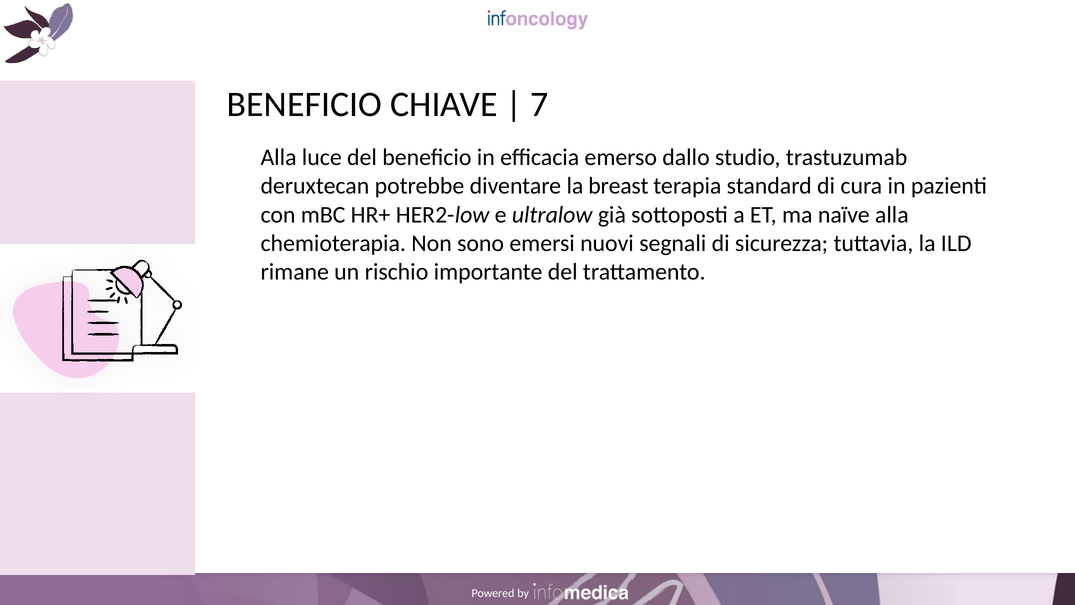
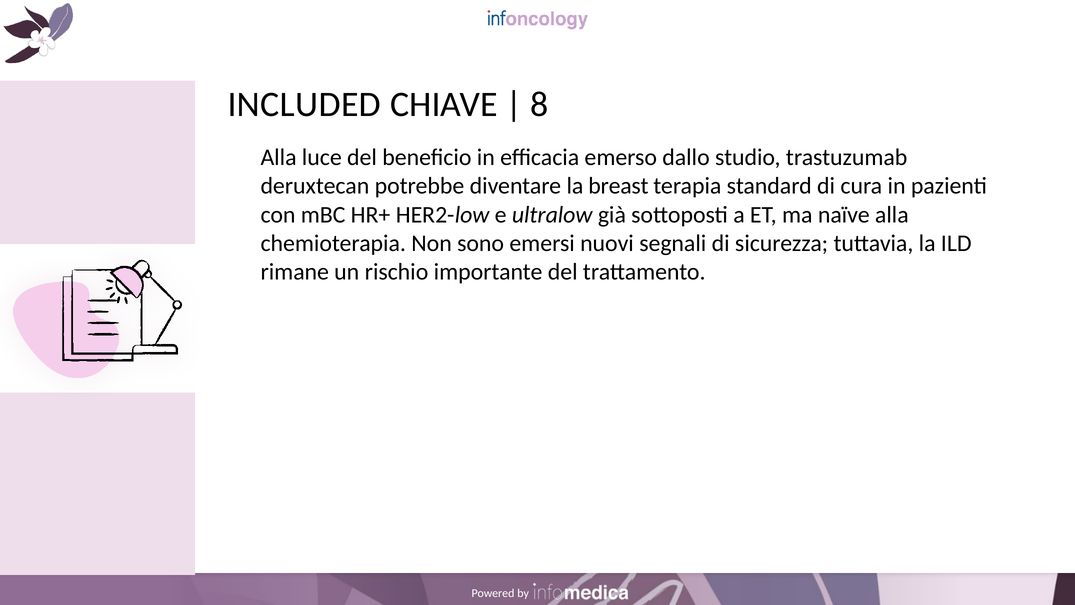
BENEFICIO at (304, 104): BENEFICIO -> INCLUDED
7: 7 -> 8
